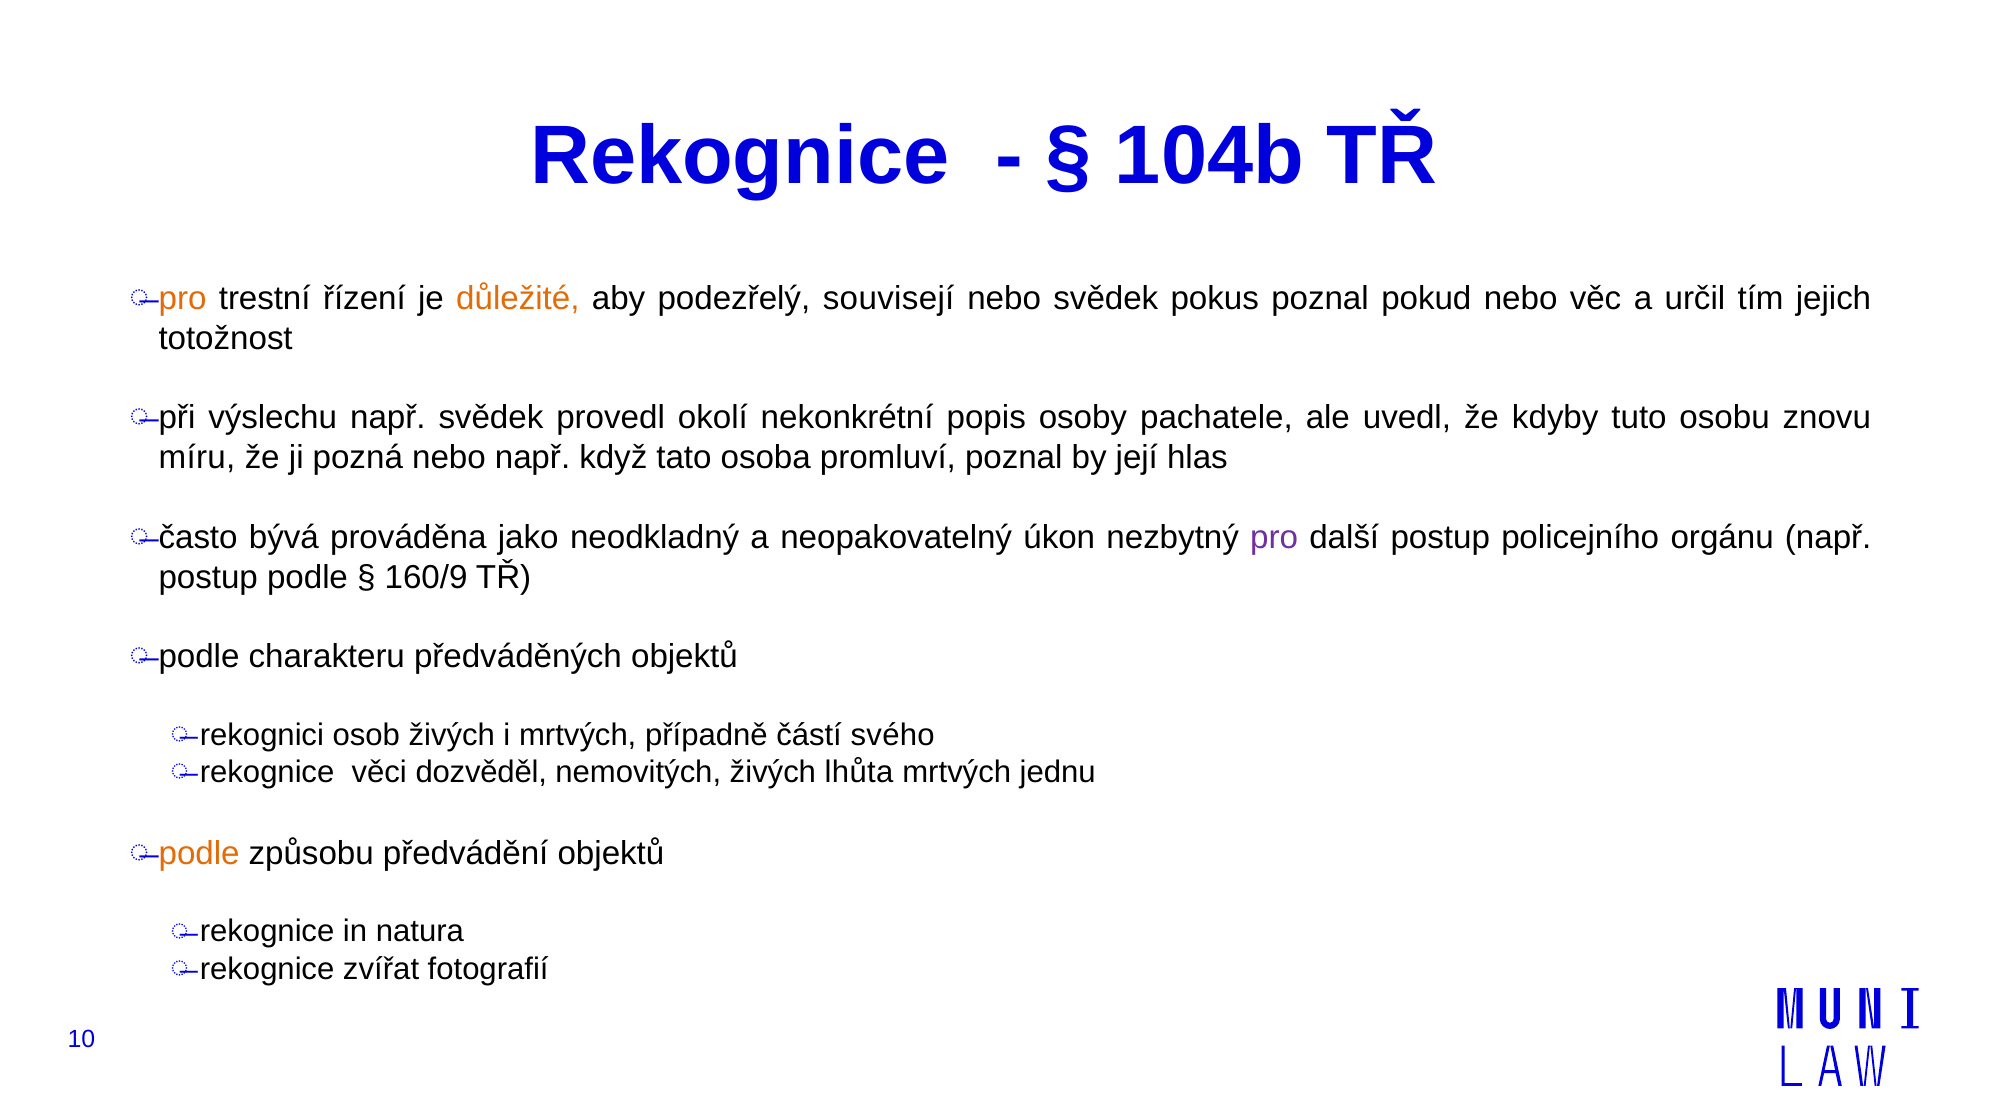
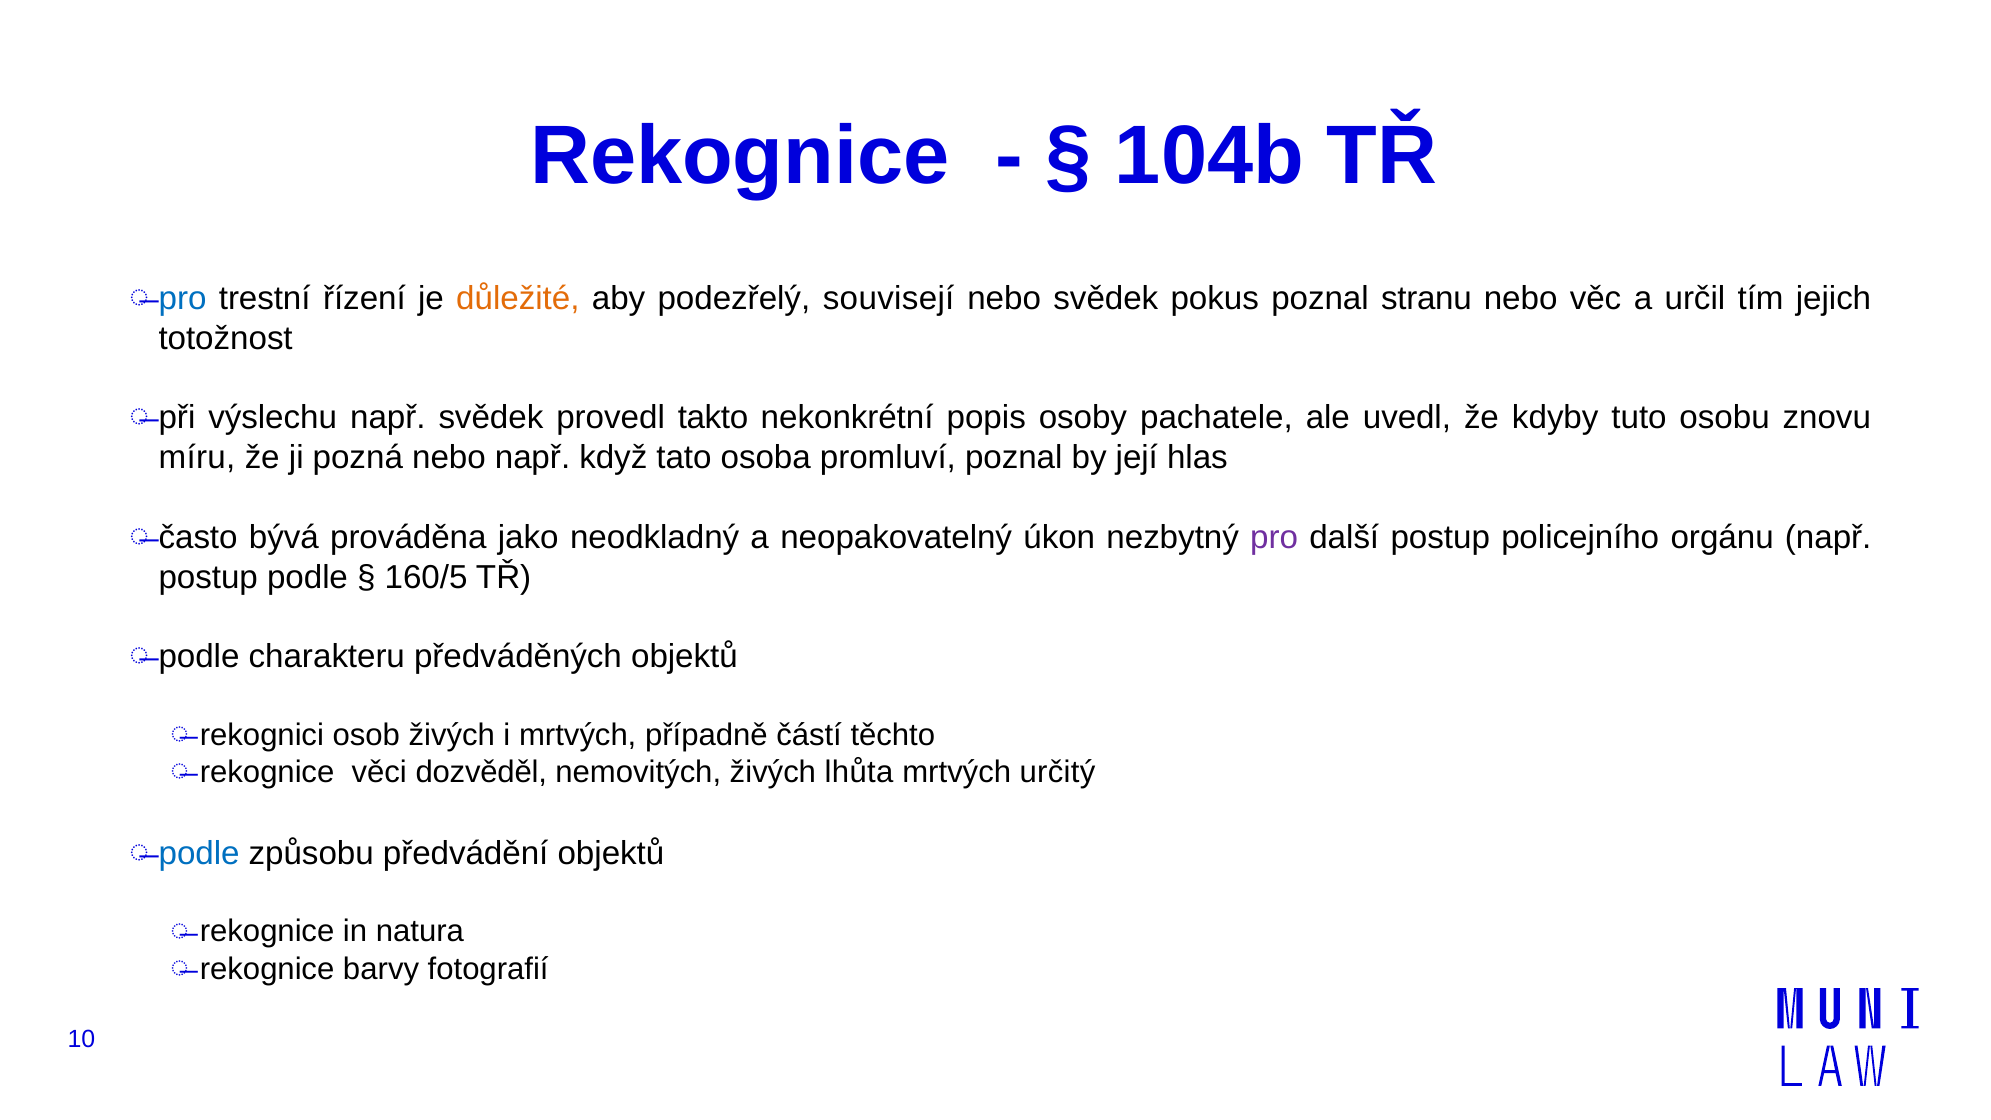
pro at (183, 299) colour: orange -> blue
pokud: pokud -> stranu
okolí: okolí -> takto
160/9: 160/9 -> 160/5
svého: svého -> těchto
jednu: jednu -> určitý
podle at (199, 853) colour: orange -> blue
zvířat: zvířat -> barvy
